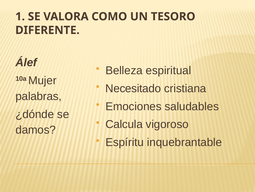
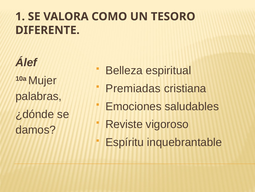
Necesitado: Necesitado -> Premiadas
Calcula: Calcula -> Reviste
